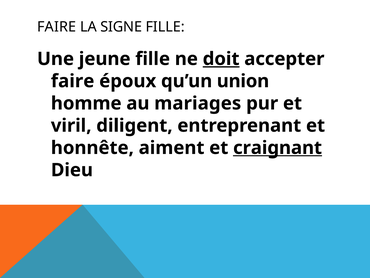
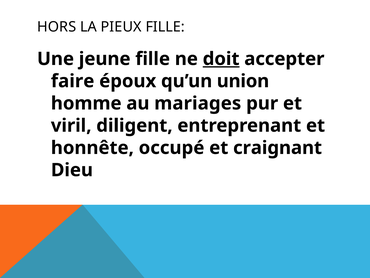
FAIRE at (57, 27): FAIRE -> HORS
SIGNE: SIGNE -> PIEUX
aiment: aiment -> occupé
craignant underline: present -> none
